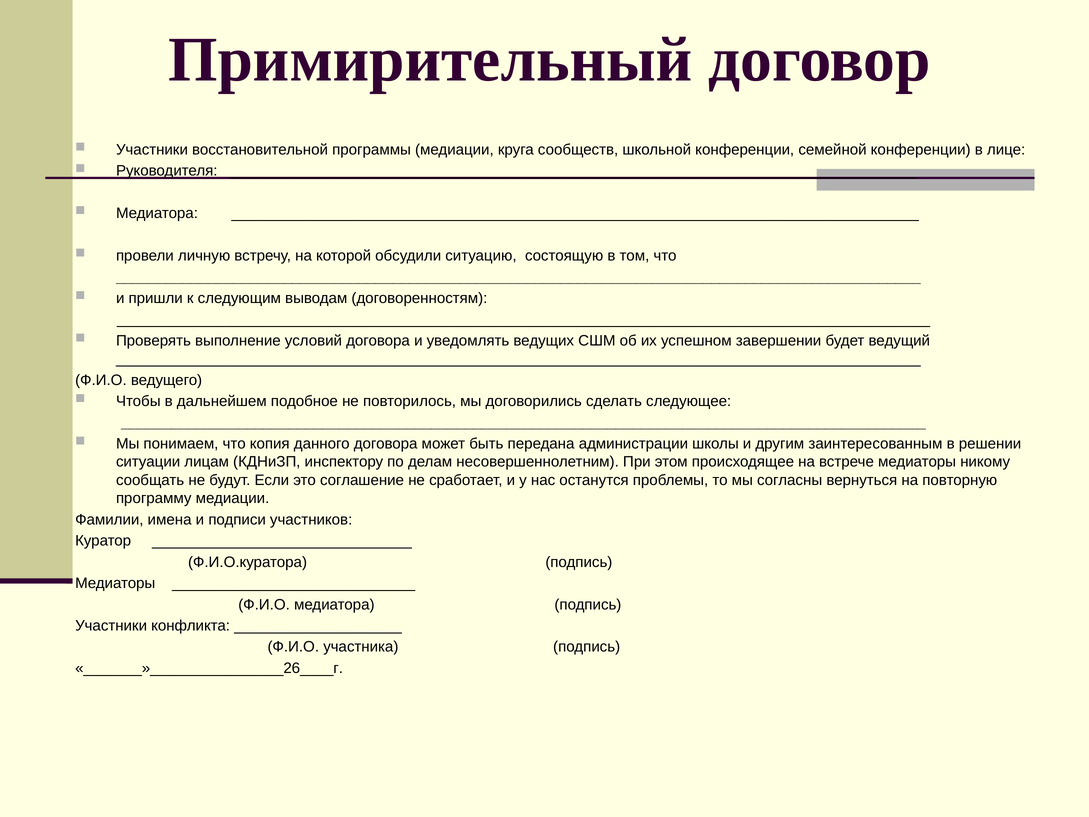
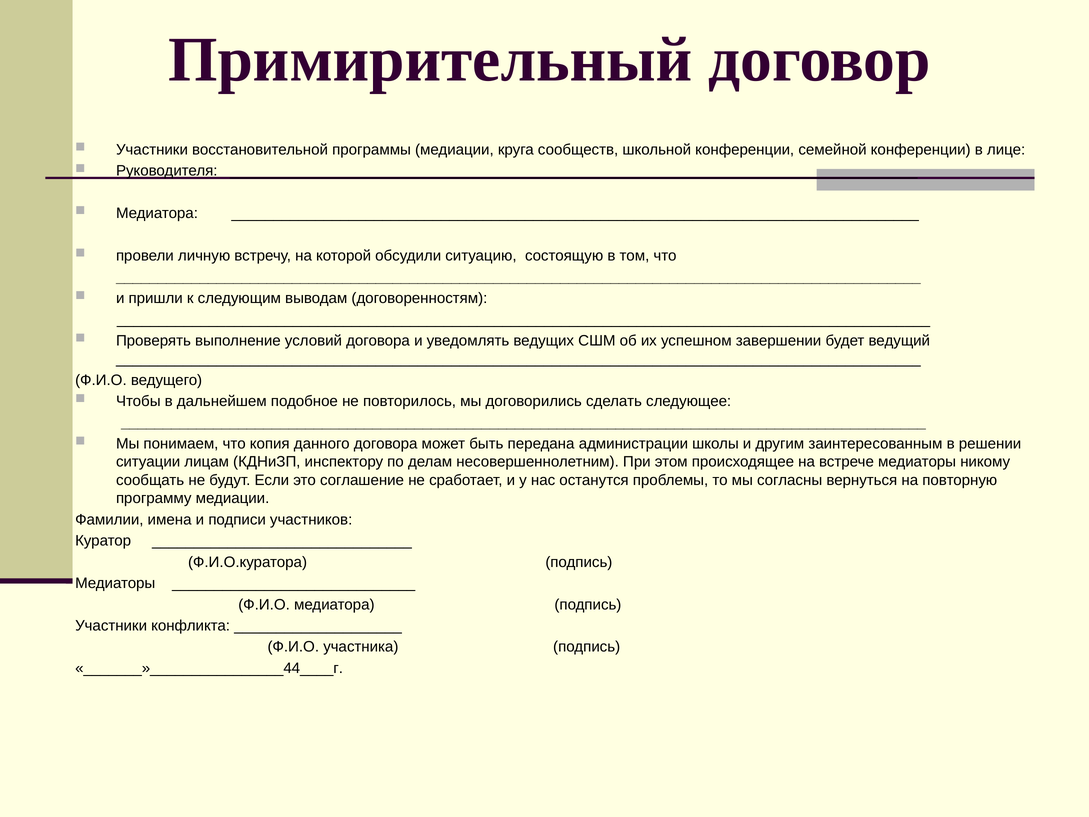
_______»________________26____г: _______»________________26____г -> _______»________________44____г
